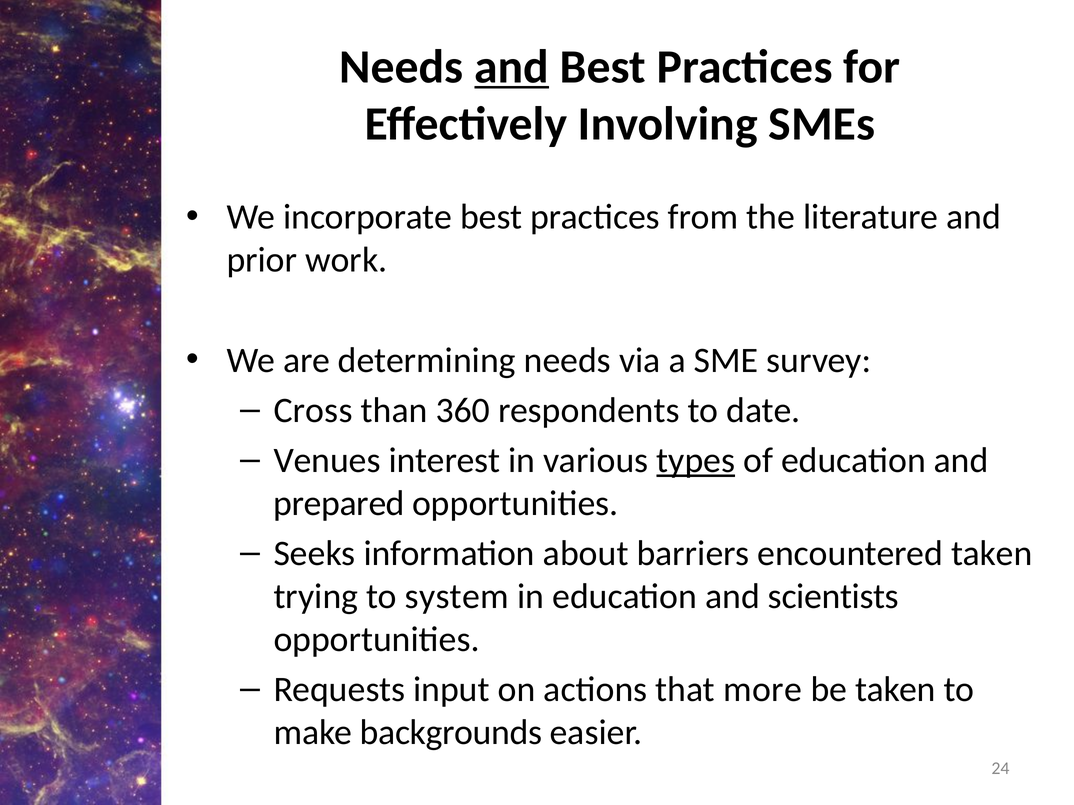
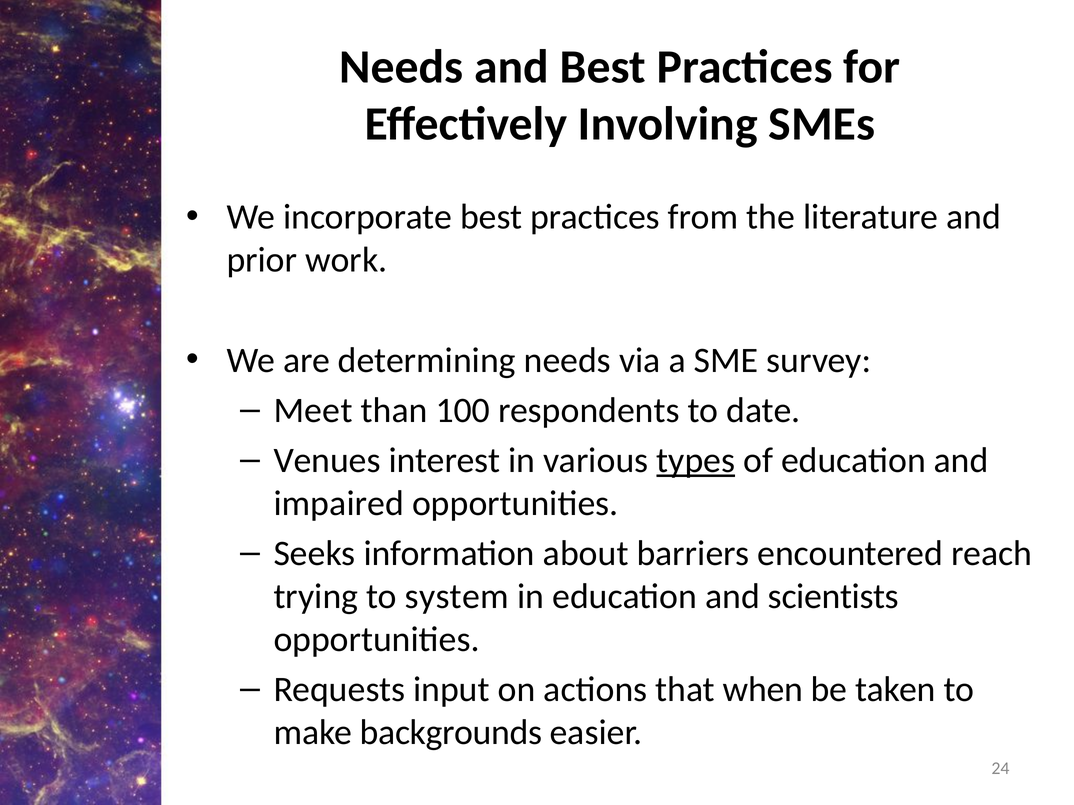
and at (512, 67) underline: present -> none
Cross: Cross -> Meet
360: 360 -> 100
prepared: prepared -> impaired
encountered taken: taken -> reach
more: more -> when
